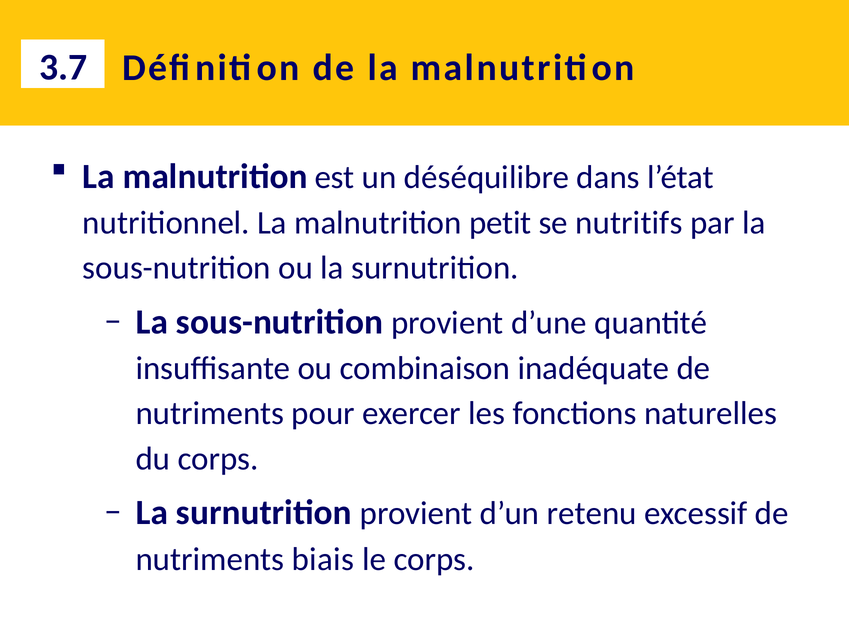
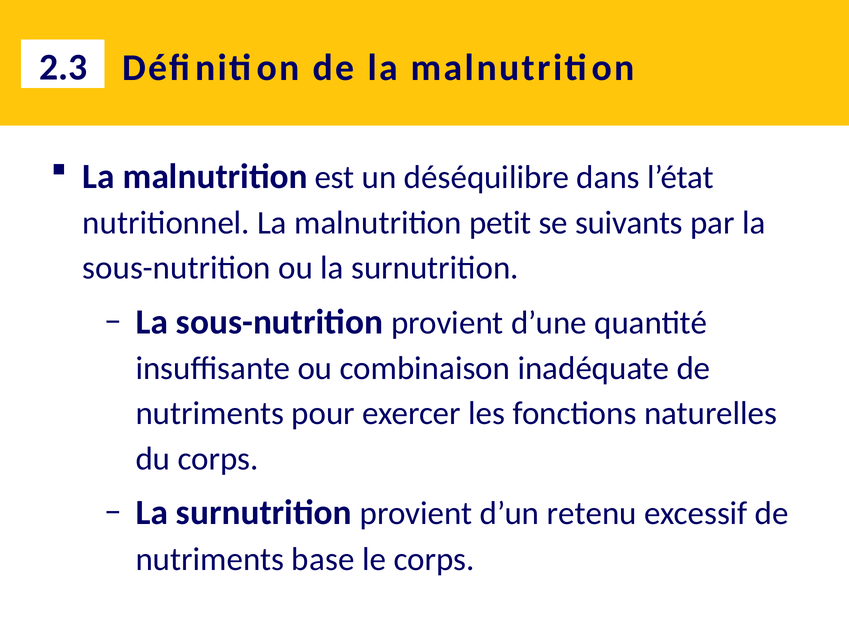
3.7: 3.7 -> 2.3
nutritifs: nutritifs -> suivants
biais: biais -> base
